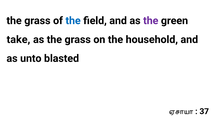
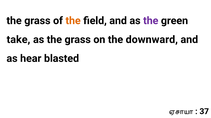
the at (73, 21) colour: blue -> orange
household: household -> downward
unto: unto -> hear
